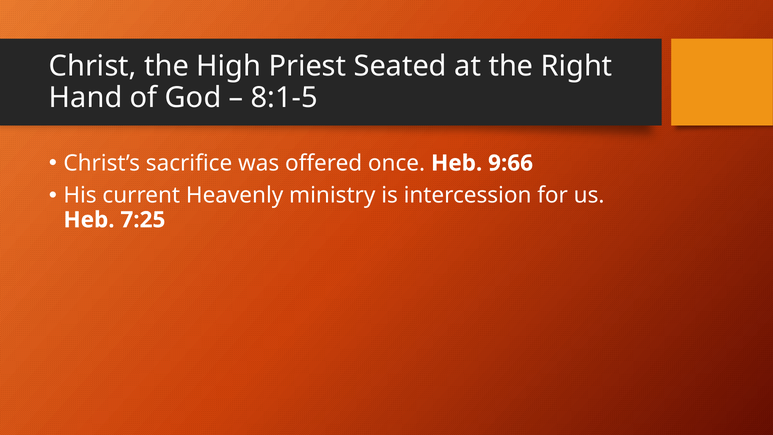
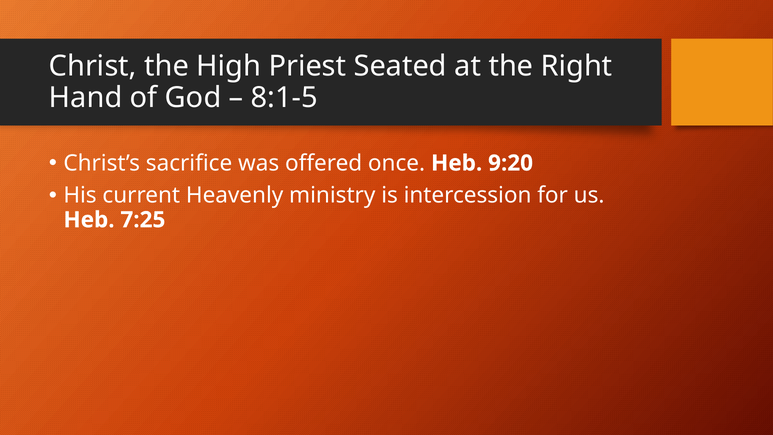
9:66: 9:66 -> 9:20
